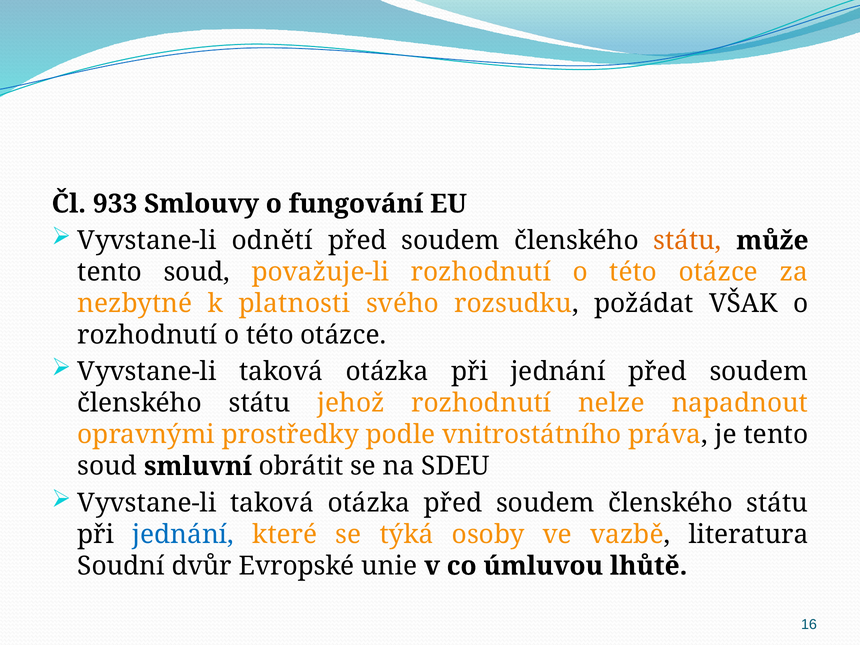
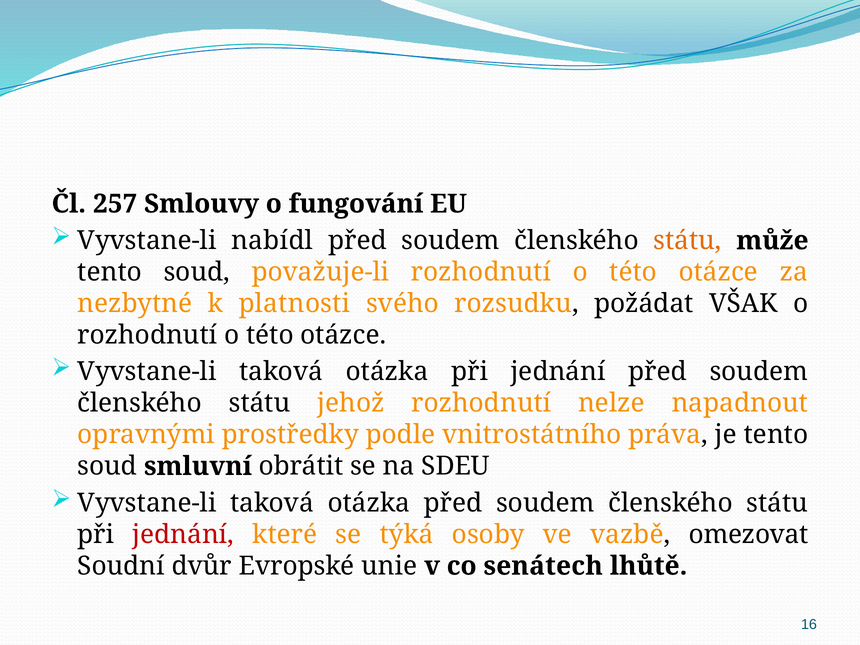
933: 933 -> 257
odnětí: odnětí -> nabídl
jednání at (183, 534) colour: blue -> red
literatura: literatura -> omezovat
úmluvou: úmluvou -> senátech
